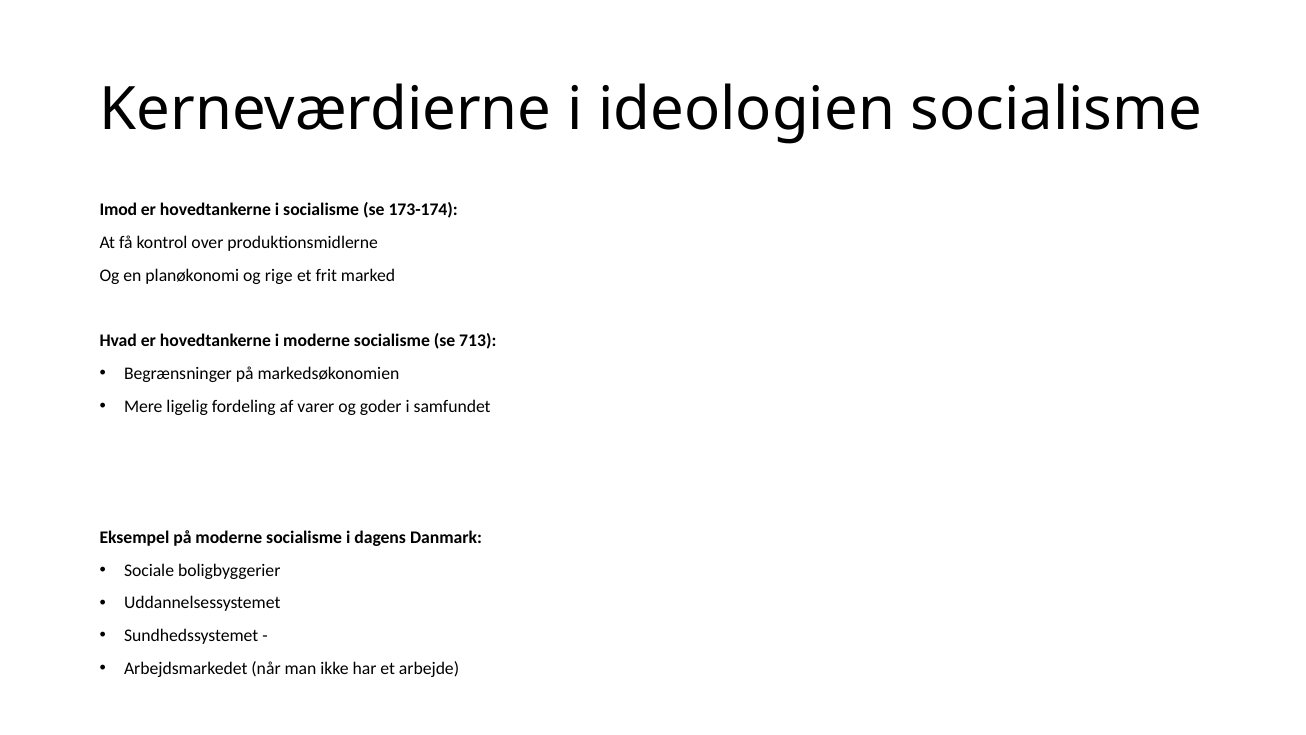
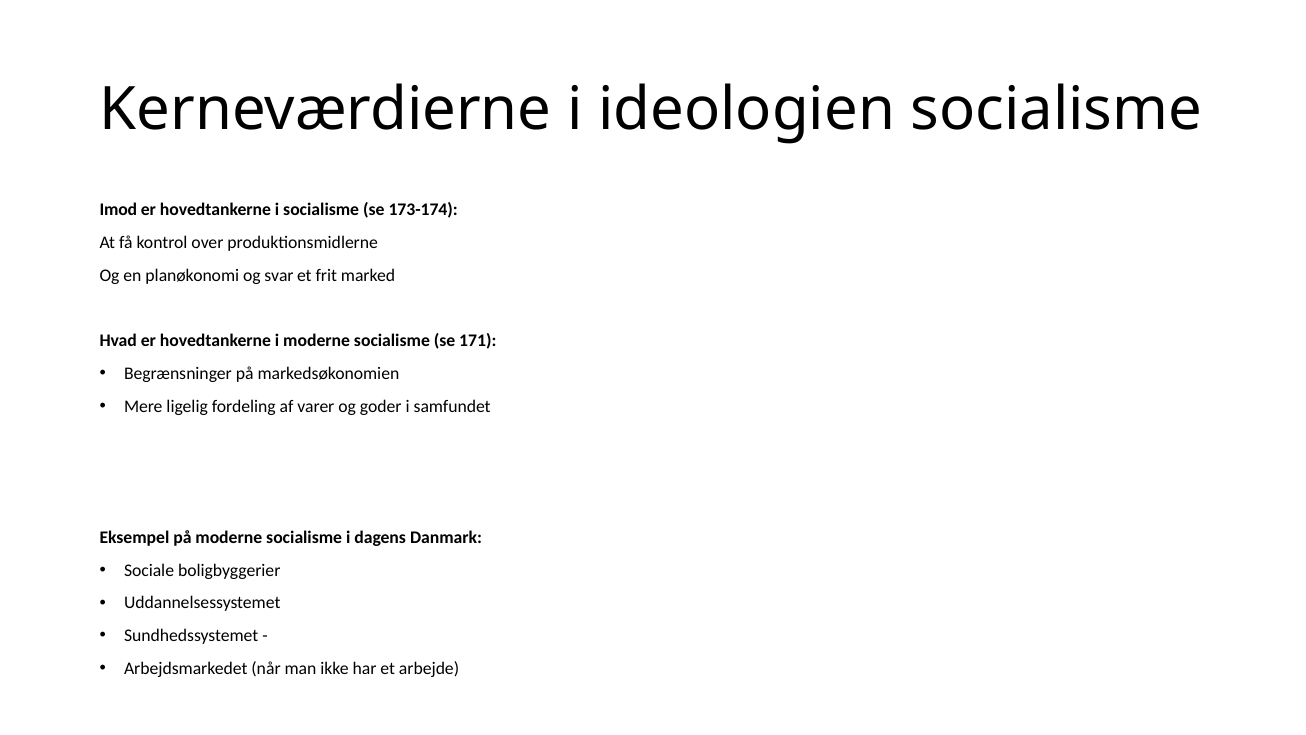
rige: rige -> svar
713: 713 -> 171
